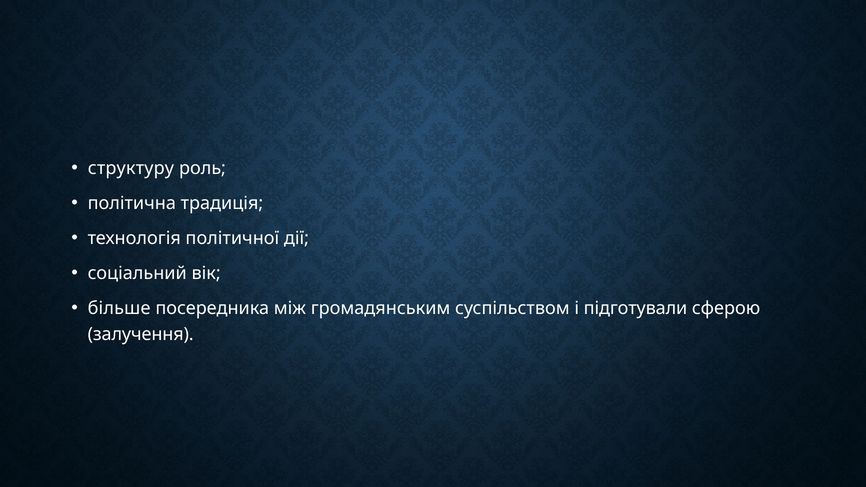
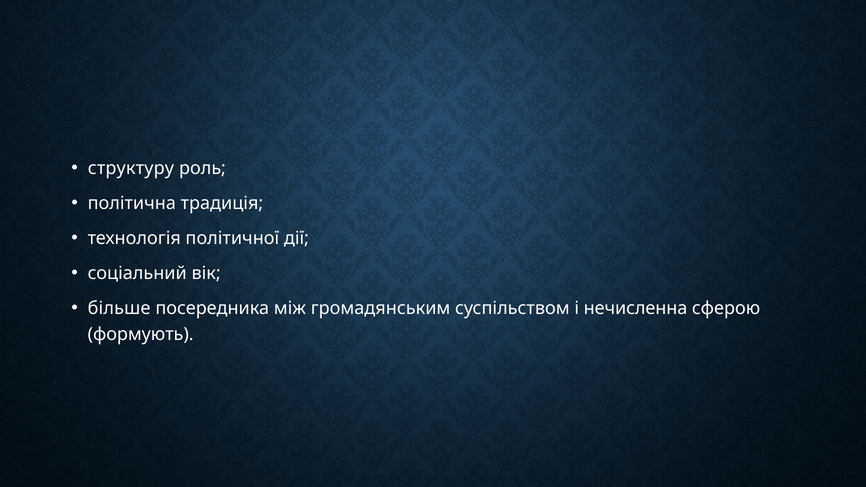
підготували: підготували -> нечисленна
залучення: залучення -> формують
